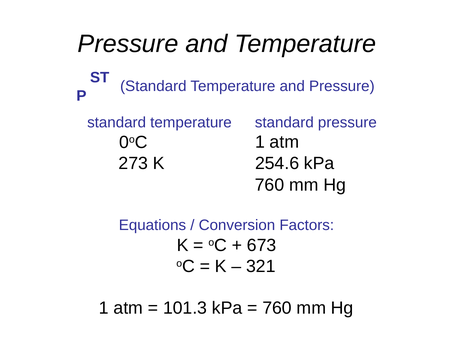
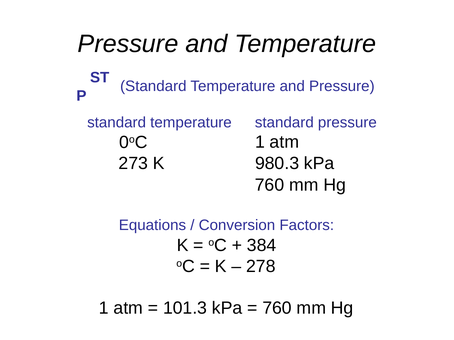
254.6: 254.6 -> 980.3
673: 673 -> 384
321: 321 -> 278
